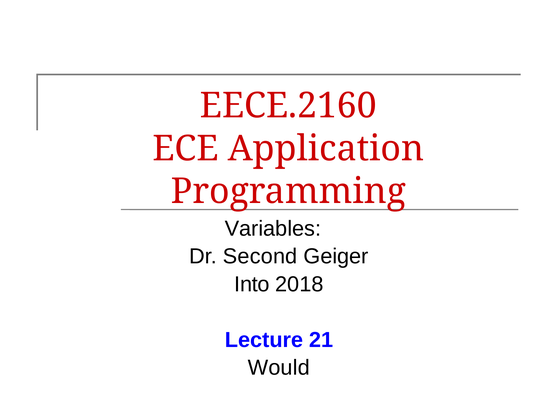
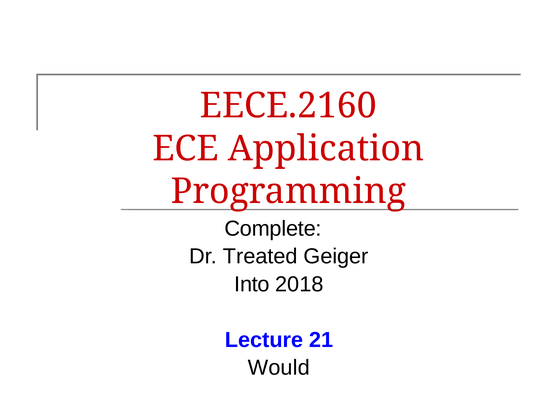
Variables: Variables -> Complete
Second: Second -> Treated
